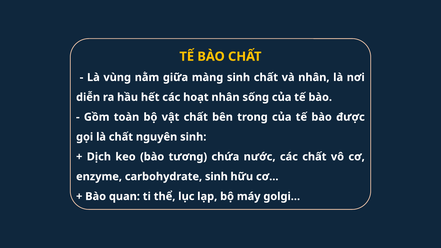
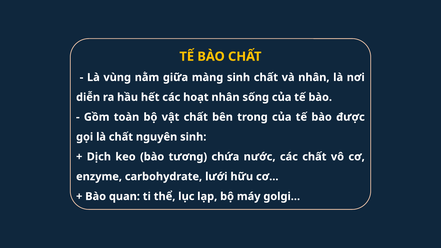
carbohydrate sinh: sinh -> lưới
